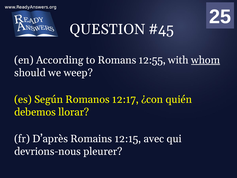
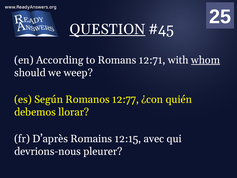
QUESTION underline: none -> present
12:55: 12:55 -> 12:71
12:17: 12:17 -> 12:77
